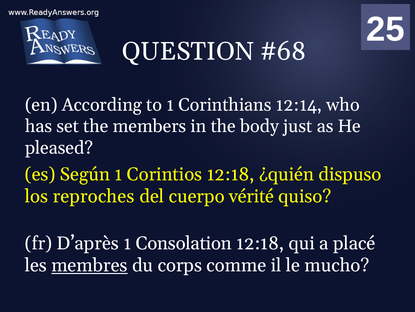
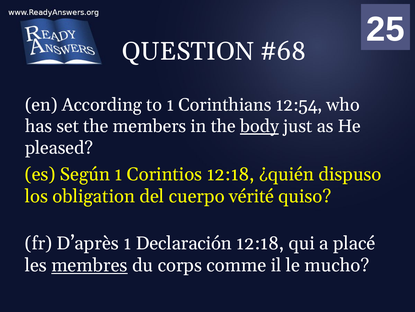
12:14: 12:14 -> 12:54
body underline: none -> present
reproches: reproches -> obligation
Consolation: Consolation -> Declaración
